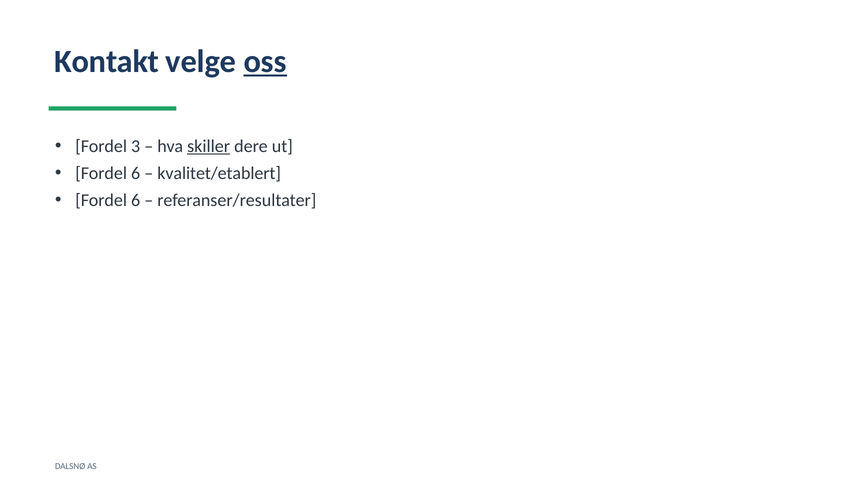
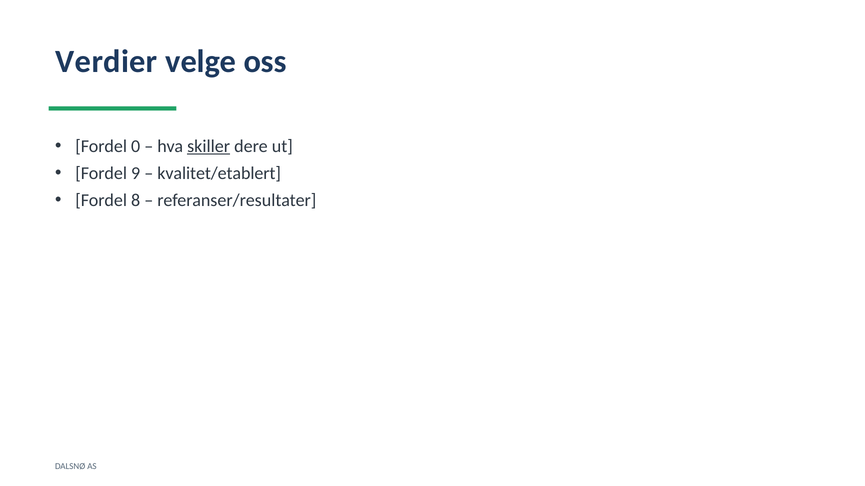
Kontakt: Kontakt -> Verdier
oss underline: present -> none
3: 3 -> 0
6 at (136, 174): 6 -> 9
6 at (136, 201): 6 -> 8
